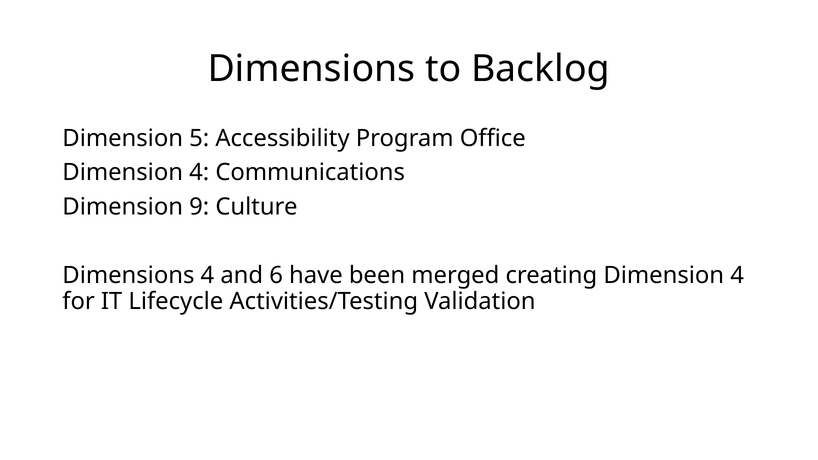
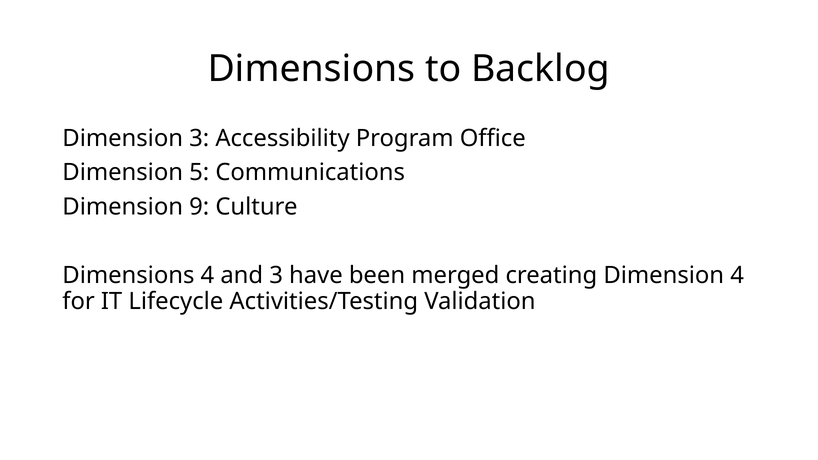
Dimension 5: 5 -> 3
4 at (199, 173): 4 -> 5
and 6: 6 -> 3
